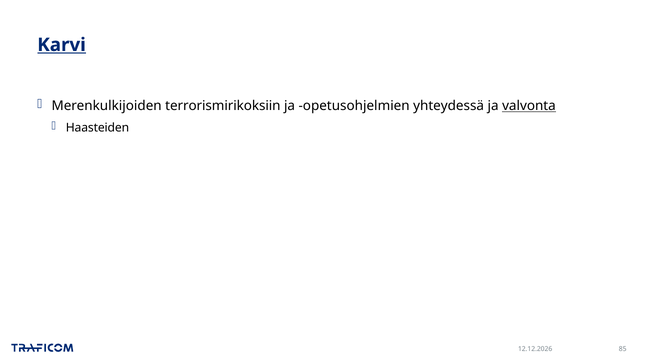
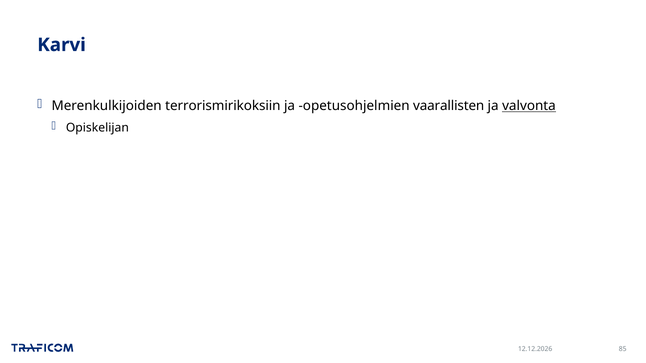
Karvi underline: present -> none
yhteydessä: yhteydessä -> vaarallisten
Haasteiden: Haasteiden -> Opiskelijan
